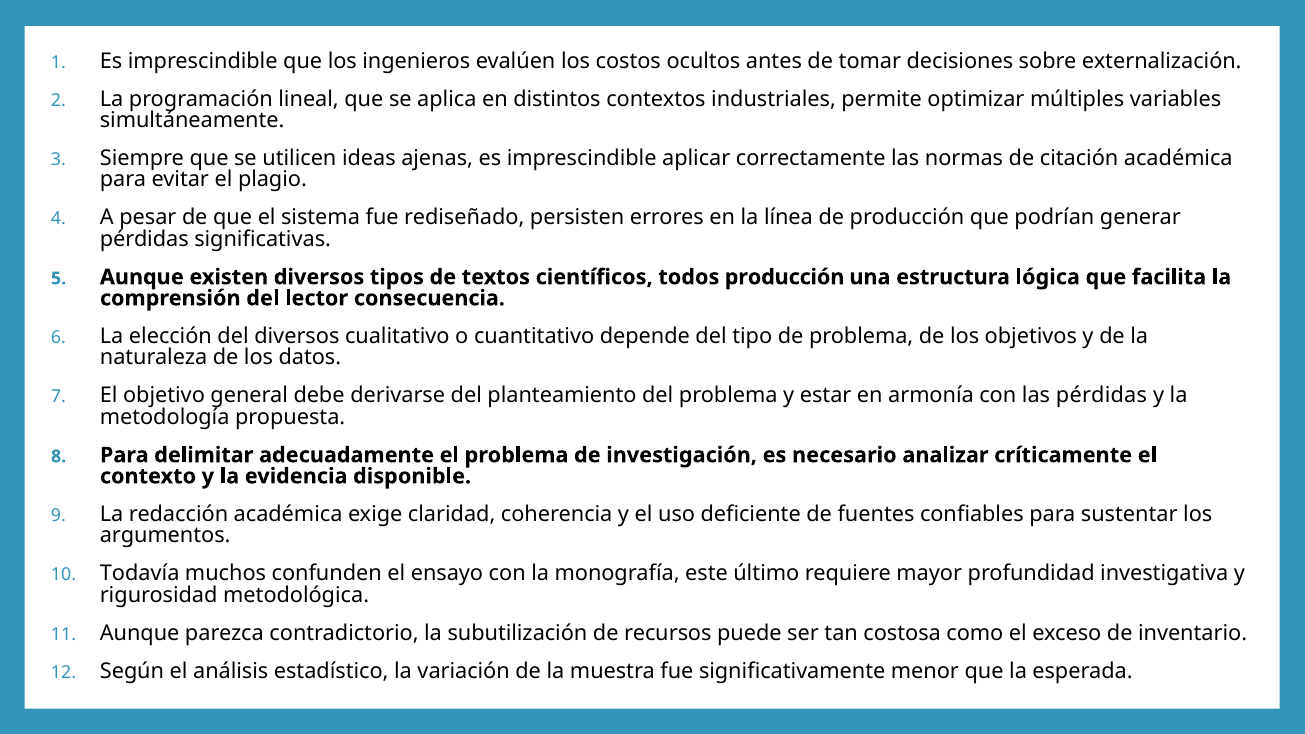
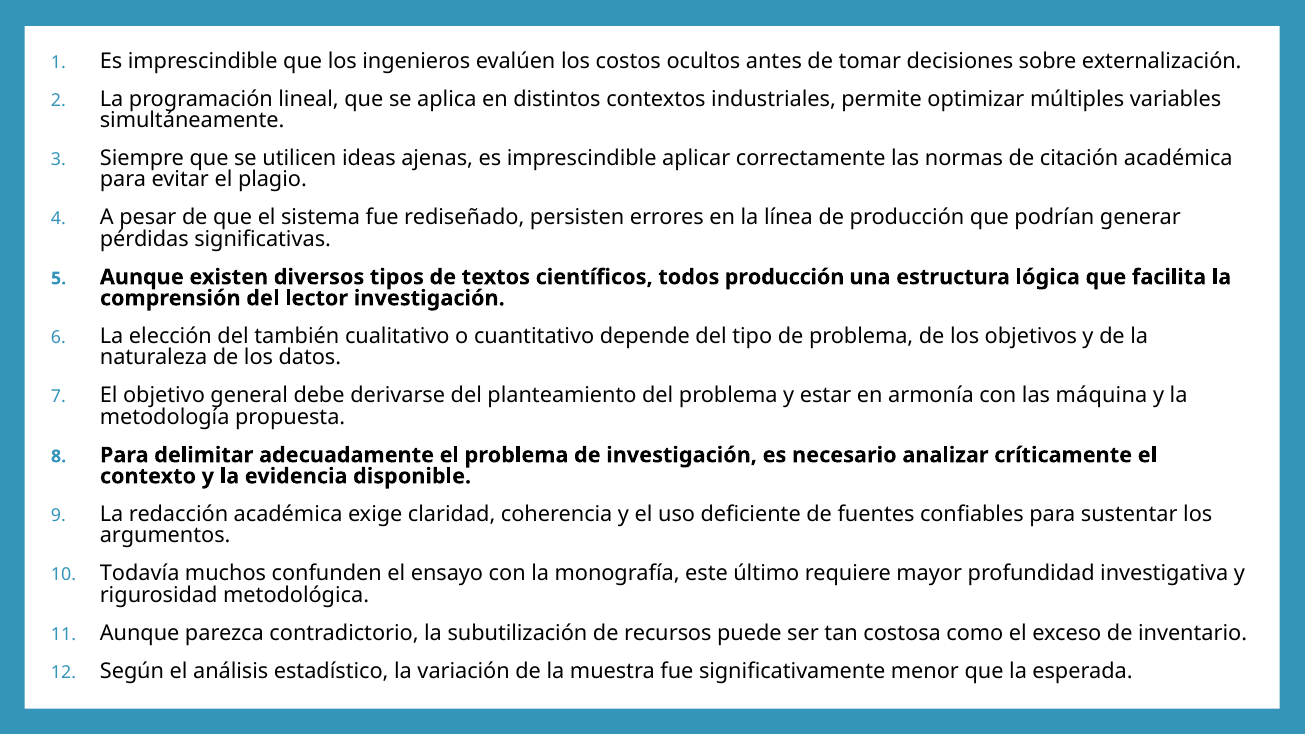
lector consecuencia: consecuencia -> investigación
del diversos: diversos -> también
las pérdidas: pérdidas -> máquina
